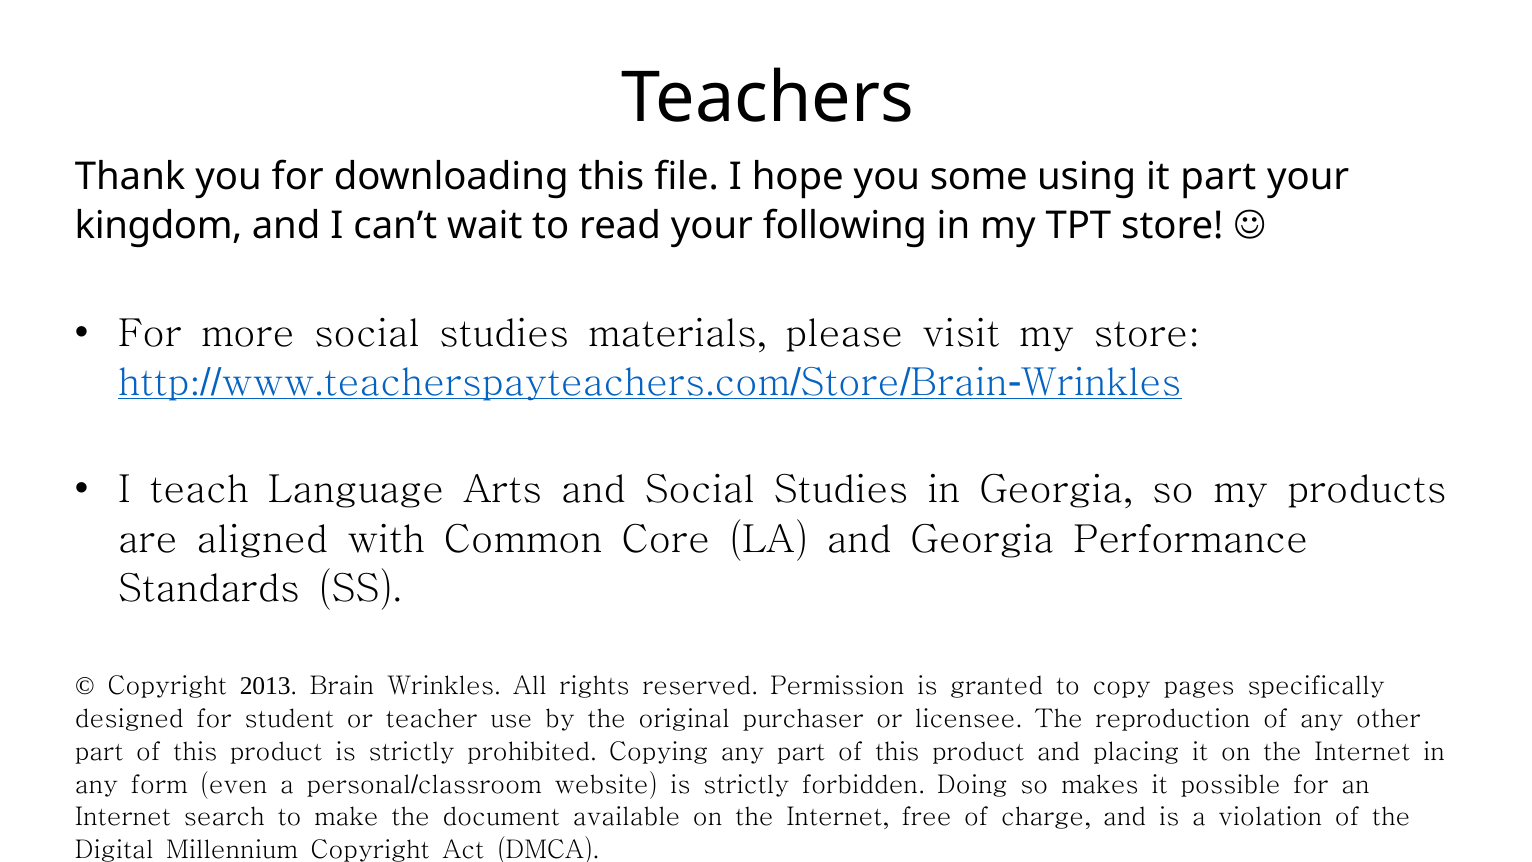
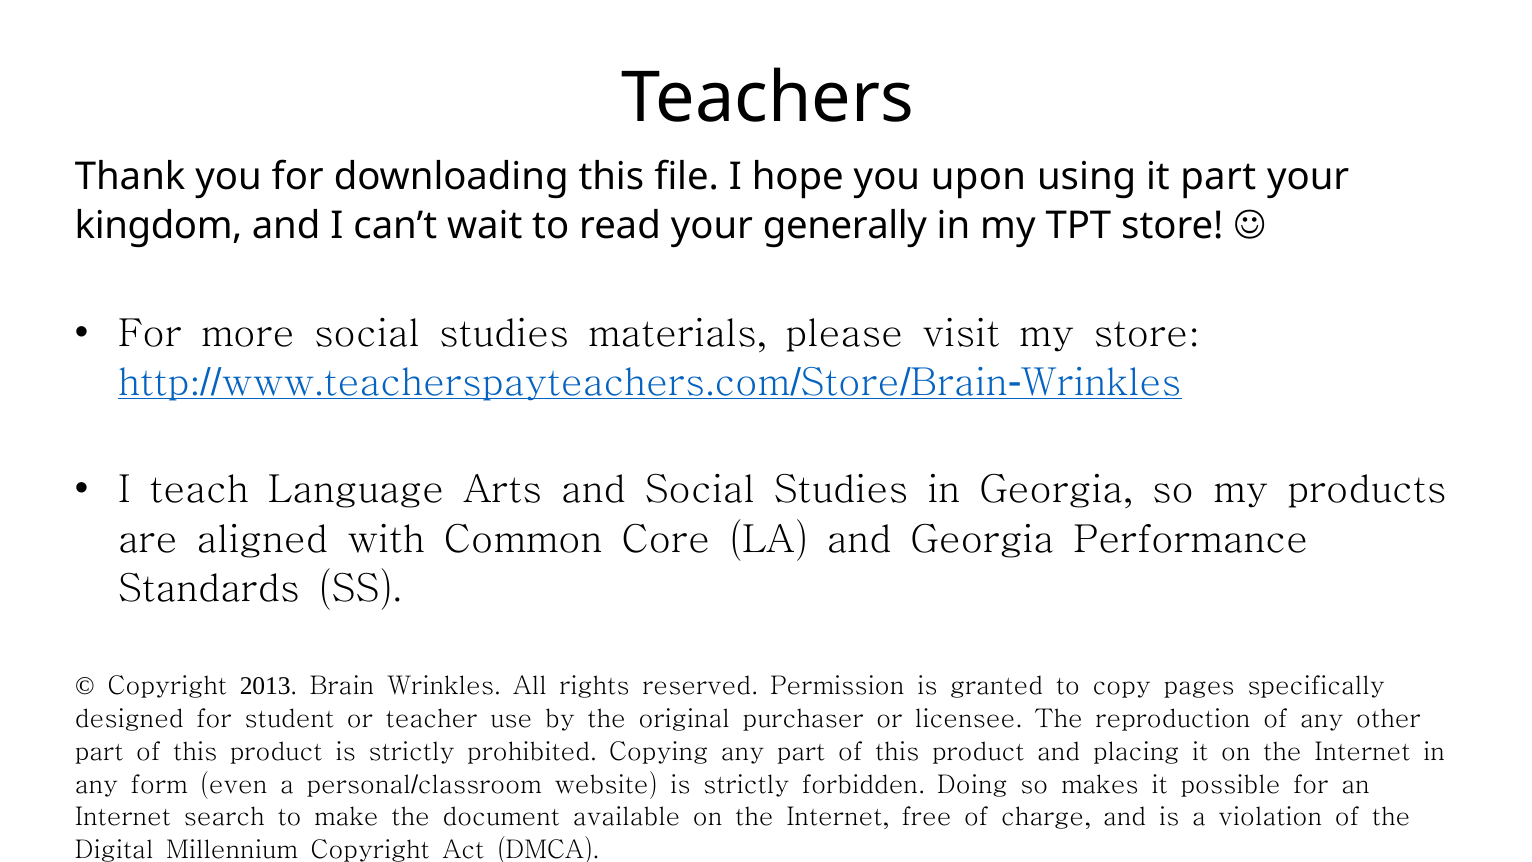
some: some -> upon
following: following -> generally
